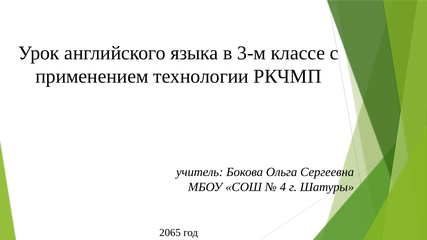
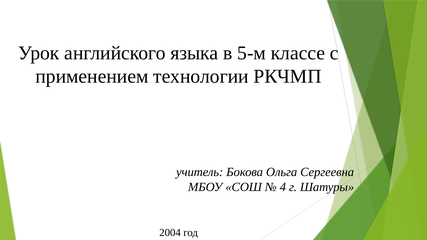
3-м: 3-м -> 5-м
2065: 2065 -> 2004
